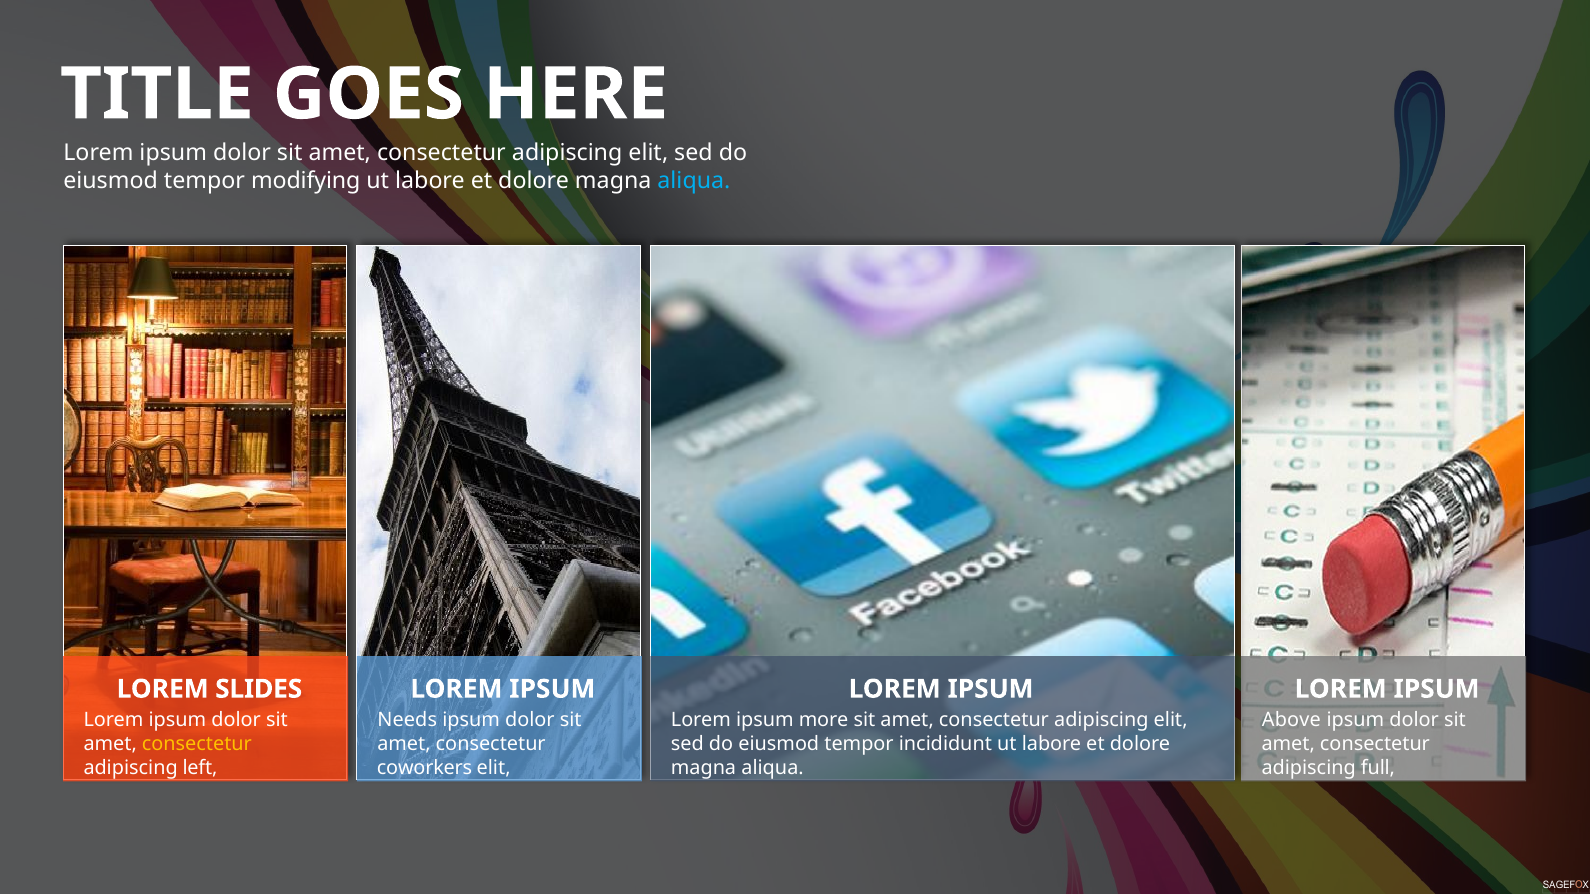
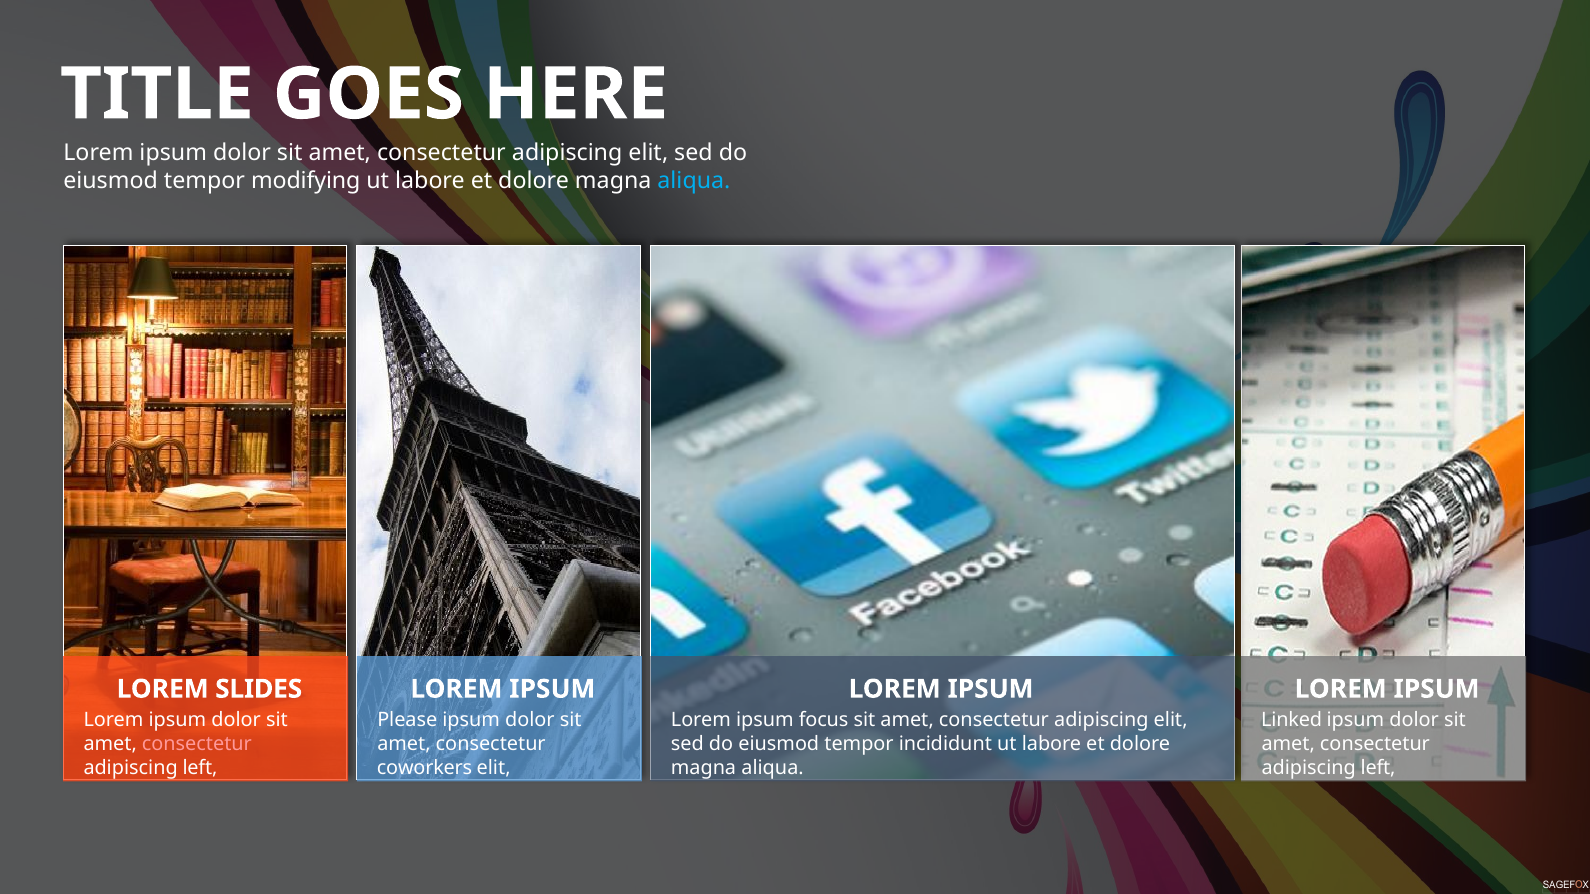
Needs: Needs -> Please
more: more -> focus
Above: Above -> Linked
consectetur at (197, 744) colour: yellow -> pink
full at (1378, 768): full -> left
